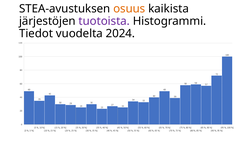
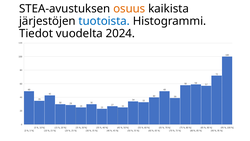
tuotoista colour: purple -> blue
